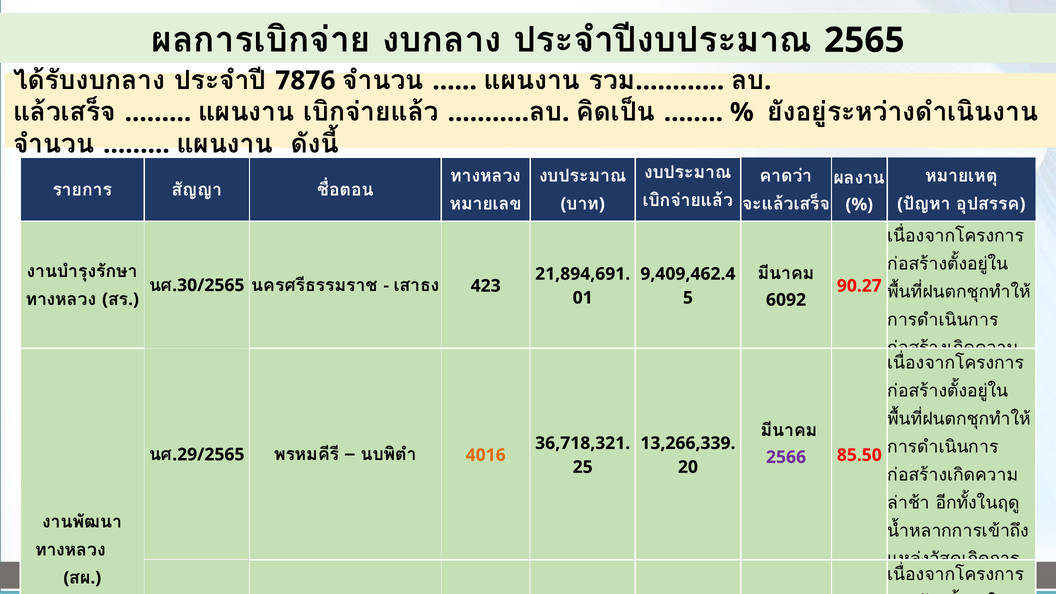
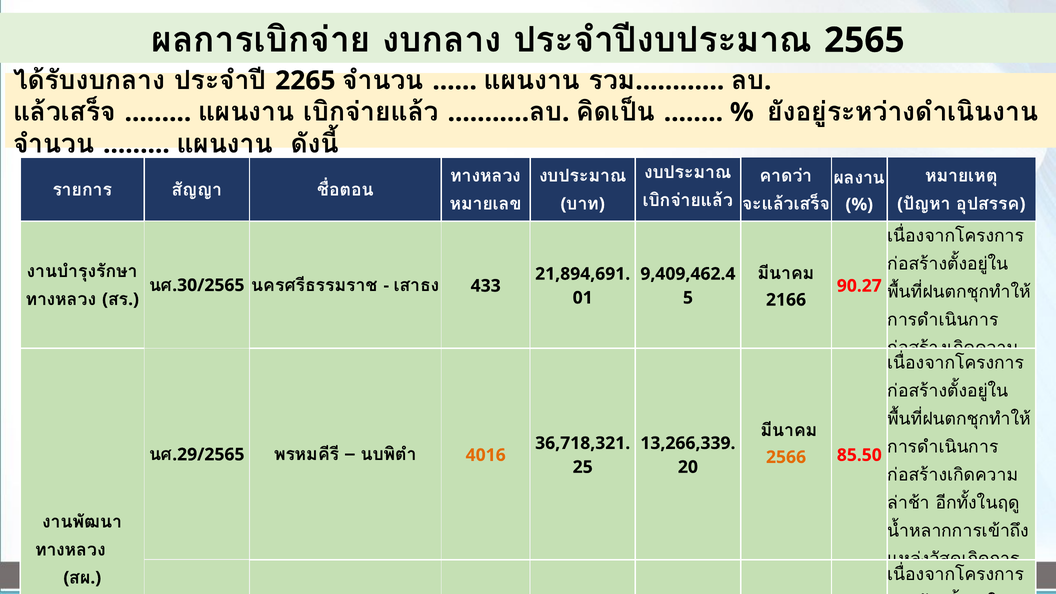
7876: 7876 -> 2265
423: 423 -> 433
6092: 6092 -> 2166
2566 at (786, 457) colour: purple -> orange
